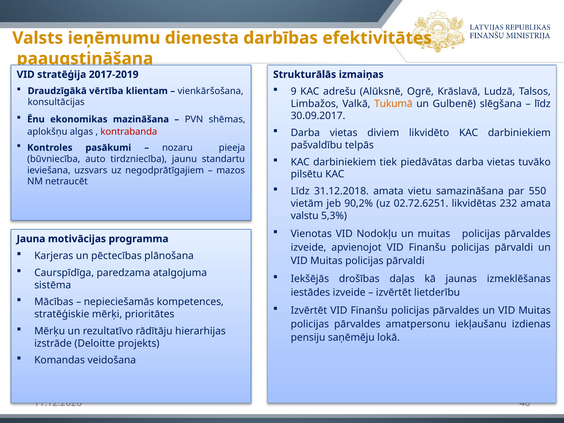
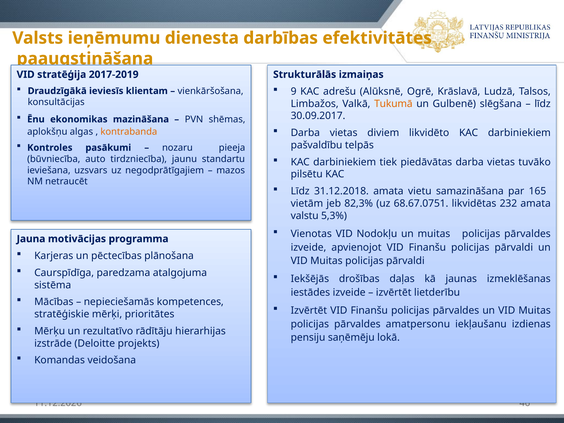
vērtība: vērtība -> ieviesīs
kontrabanda colour: red -> orange
550: 550 -> 165
90,2%: 90,2% -> 82,3%
02.72.6251: 02.72.6251 -> 68.67.0751
